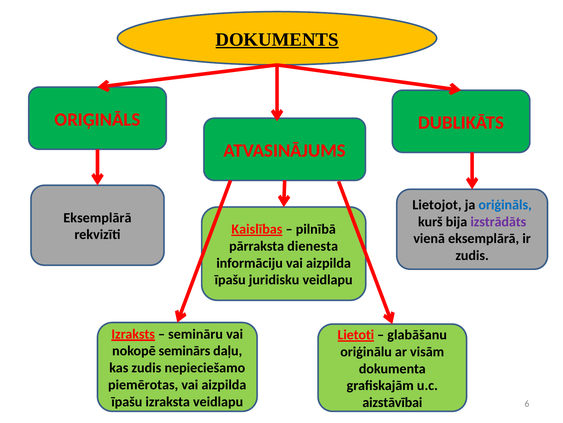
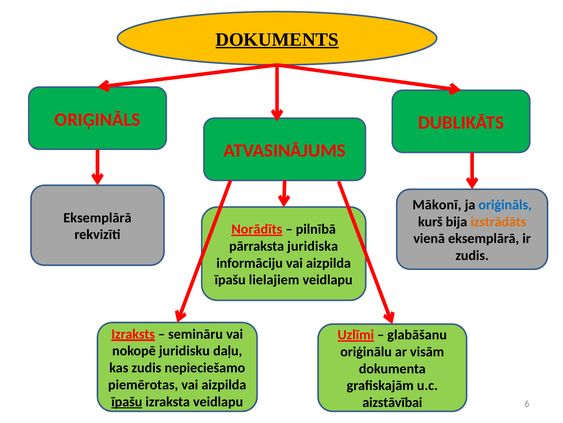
Lietojot: Lietojot -> Mākonī
izstrādāts colour: purple -> orange
Kaislības: Kaislības -> Norādīts
dienesta: dienesta -> juridiska
juridisku: juridisku -> lielajiem
Lietoti: Lietoti -> Uzlīmi
seminārs: seminārs -> juridisku
īpašu at (127, 401) underline: none -> present
